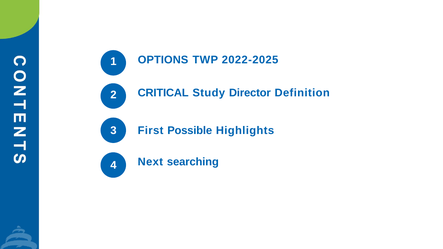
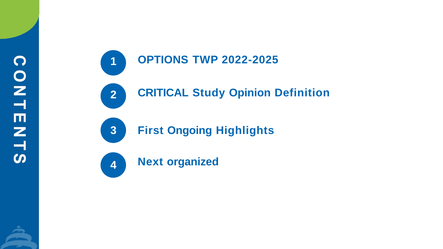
Director: Director -> Opinion
Possible: Possible -> Ongoing
searching: searching -> organized
